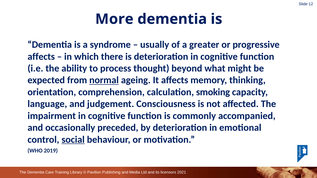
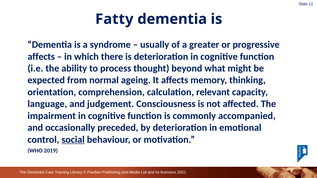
More: More -> Fatty
normal underline: present -> none
smoking: smoking -> relevant
